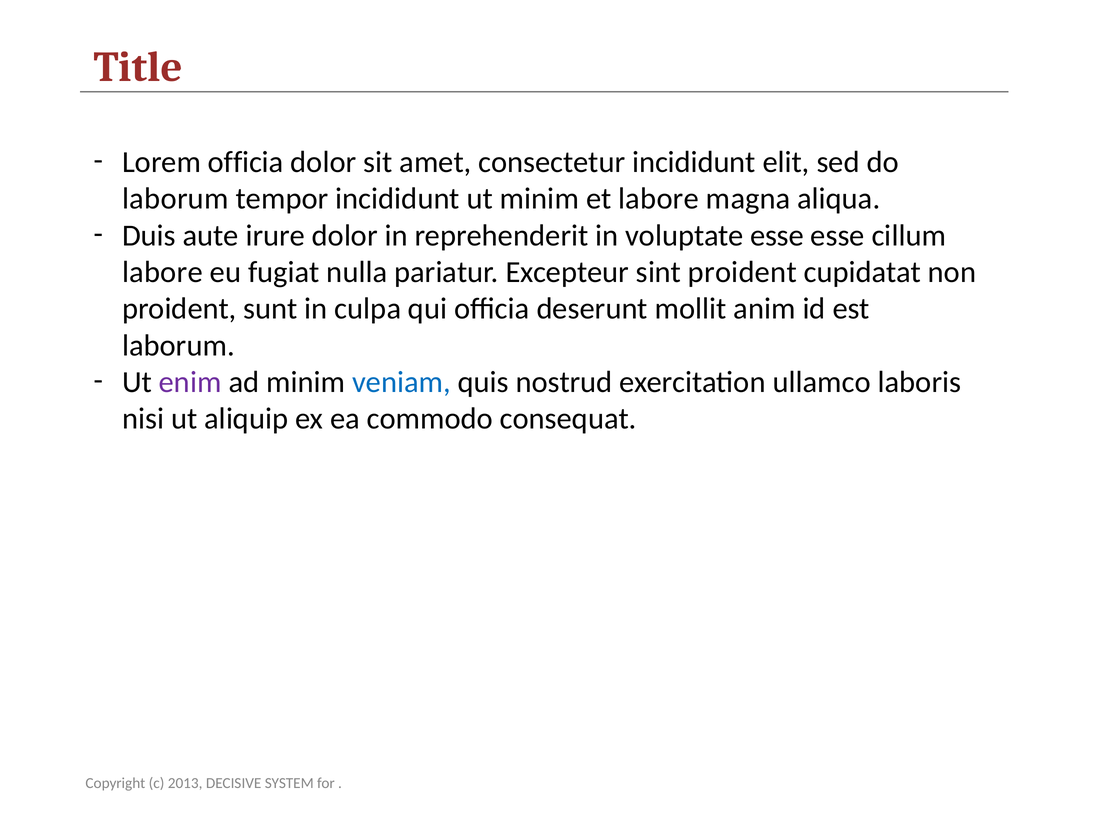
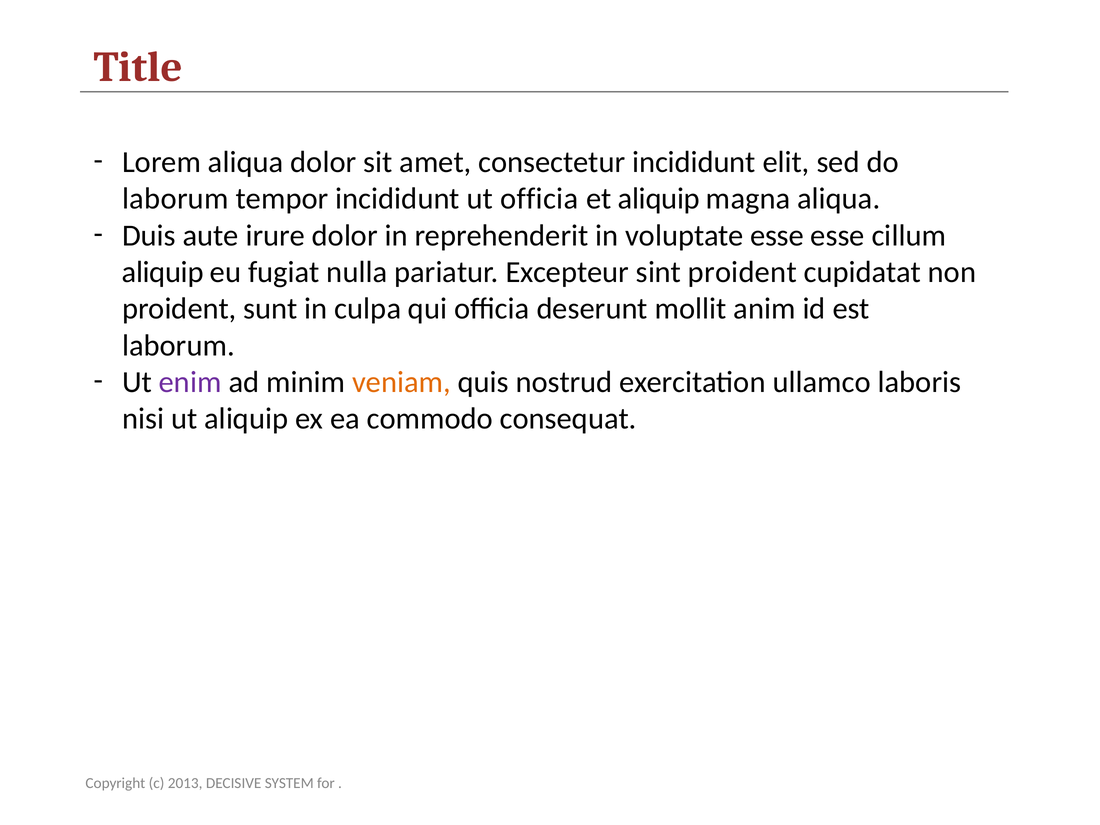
Lorem officia: officia -> aliqua
ut minim: minim -> officia
et labore: labore -> aliquip
labore at (162, 272): labore -> aliquip
veniam colour: blue -> orange
